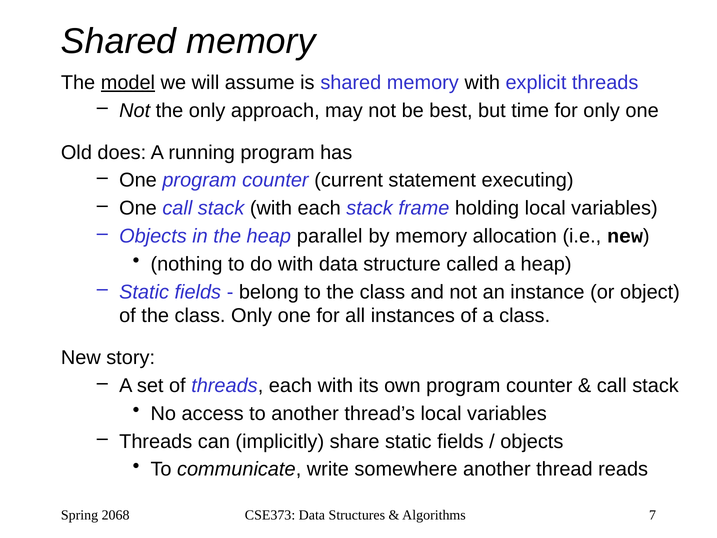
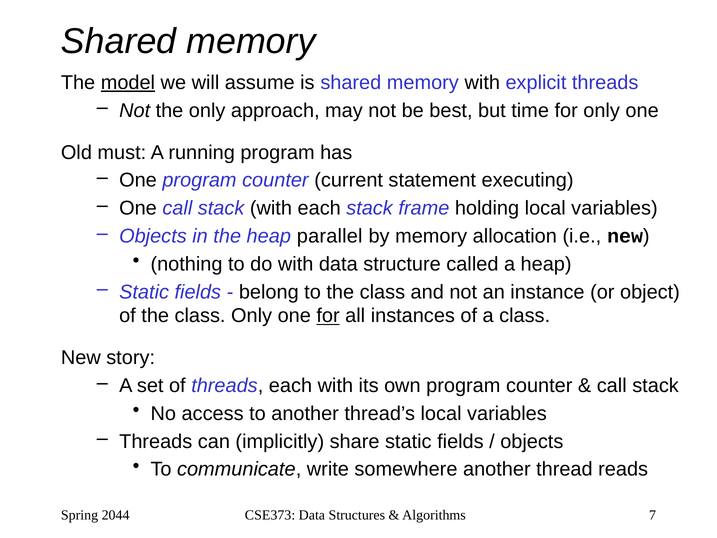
does: does -> must
for at (328, 316) underline: none -> present
2068: 2068 -> 2044
